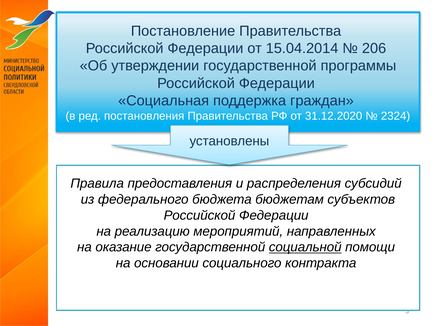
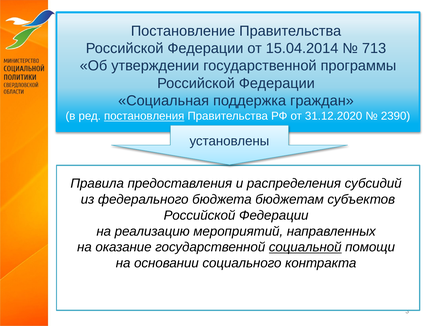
206: 206 -> 713
постановления underline: none -> present
2324: 2324 -> 2390
